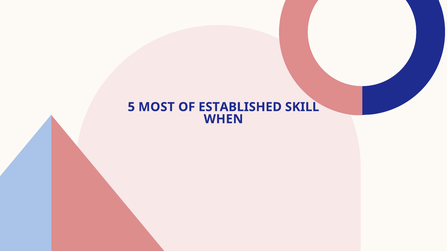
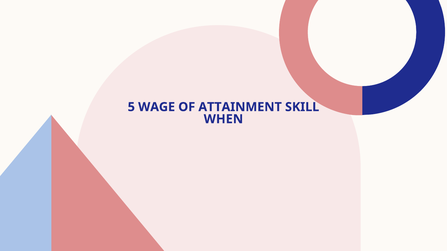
MOST: MOST -> WAGE
ESTABLISHED: ESTABLISHED -> ATTAINMENT
